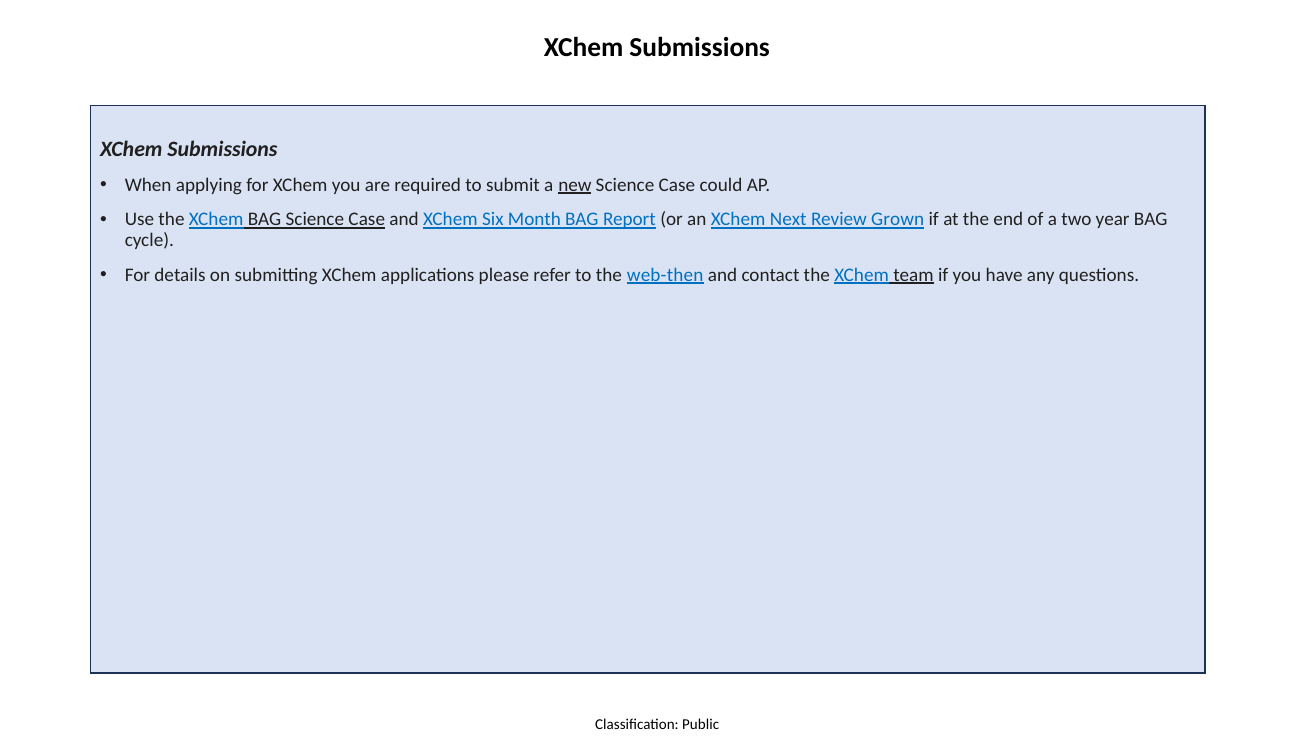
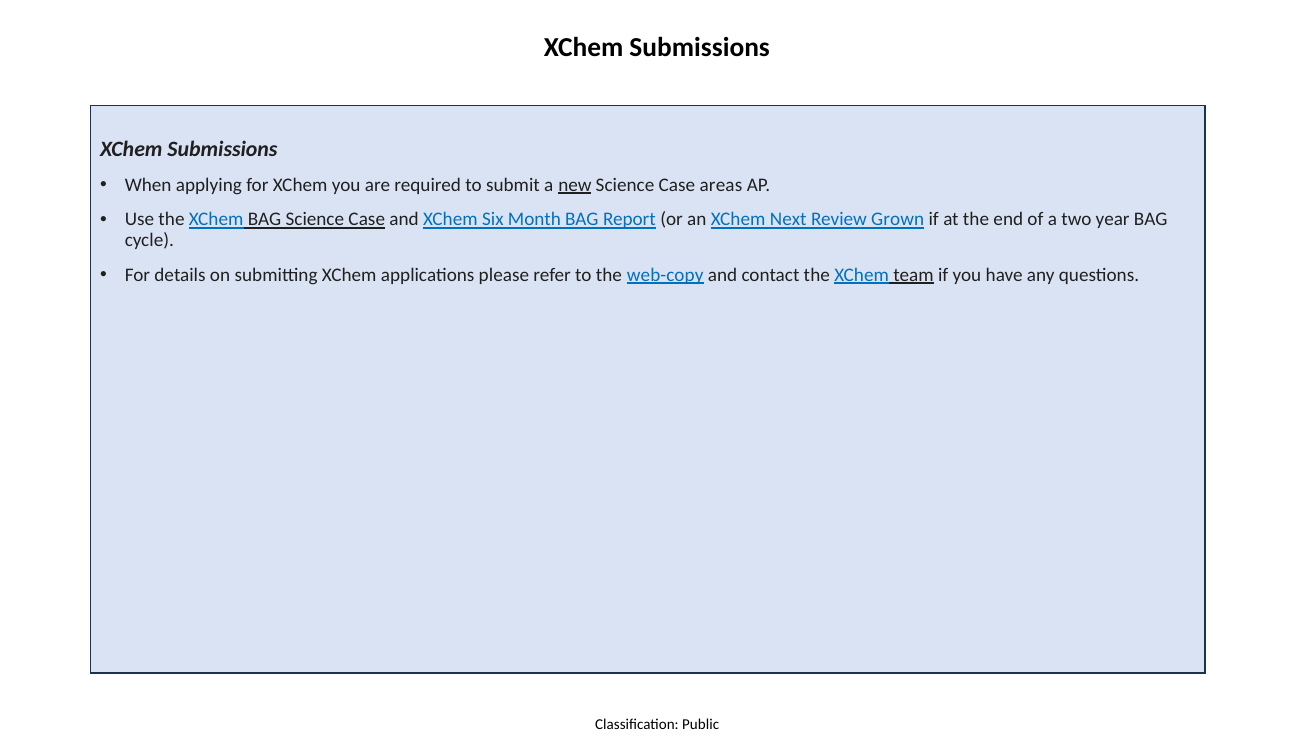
could: could -> areas
web-then: web-then -> web-copy
